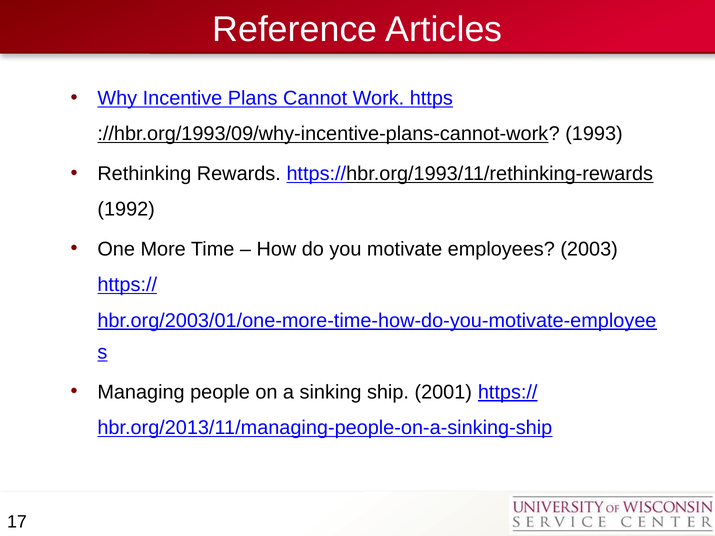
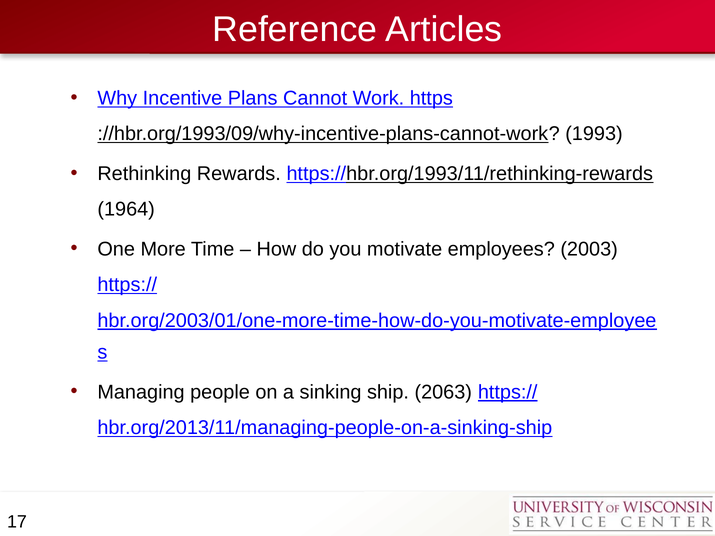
1992: 1992 -> 1964
2001: 2001 -> 2063
